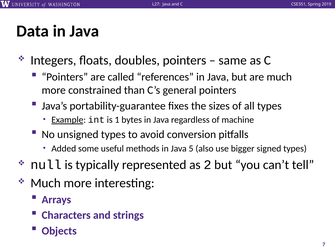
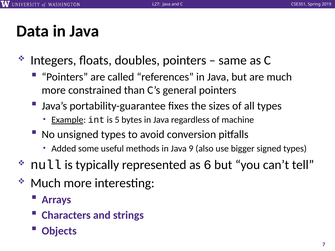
1: 1 -> 5
5: 5 -> 9
2: 2 -> 6
